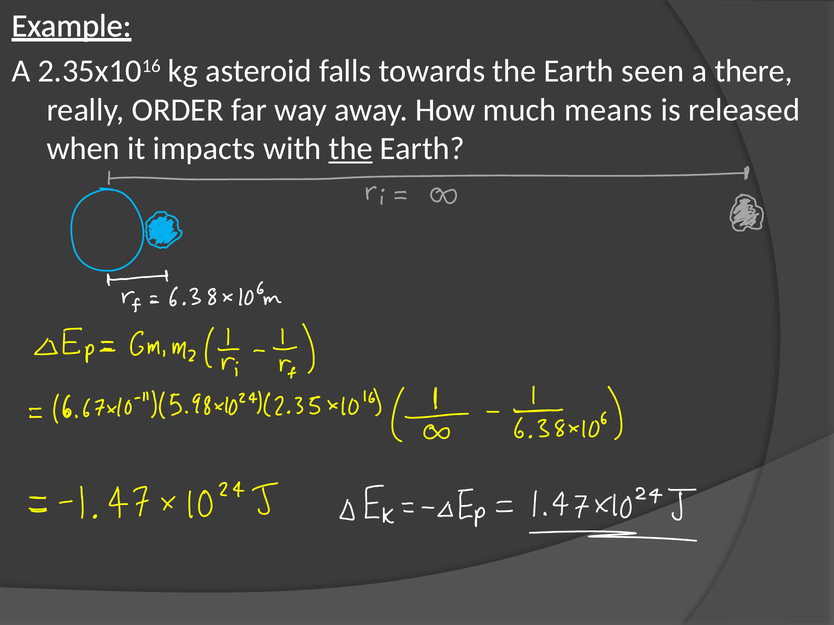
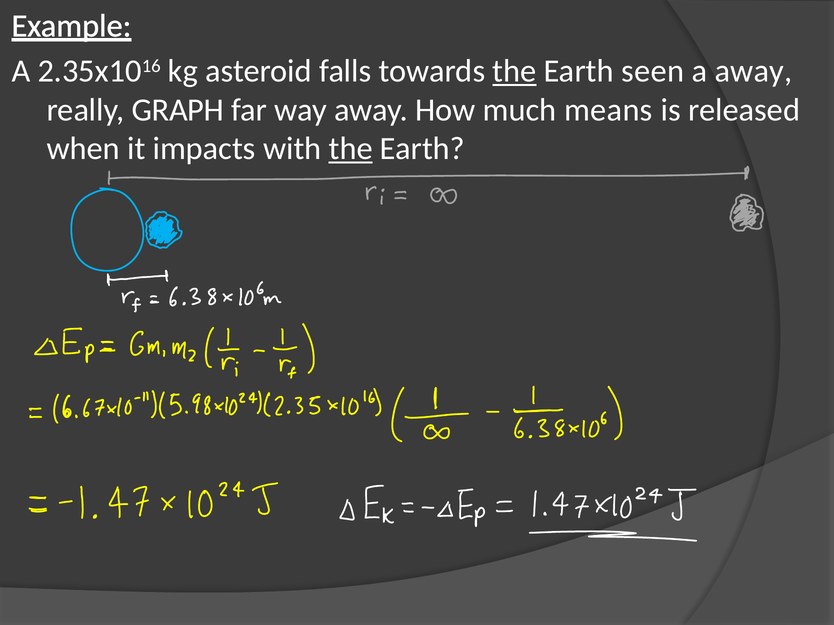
the at (514, 71) underline: none -> present
a there: there -> away
ORDER: ORDER -> GRAPH
